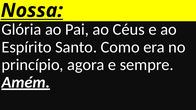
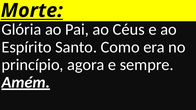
Nossa: Nossa -> Morte
